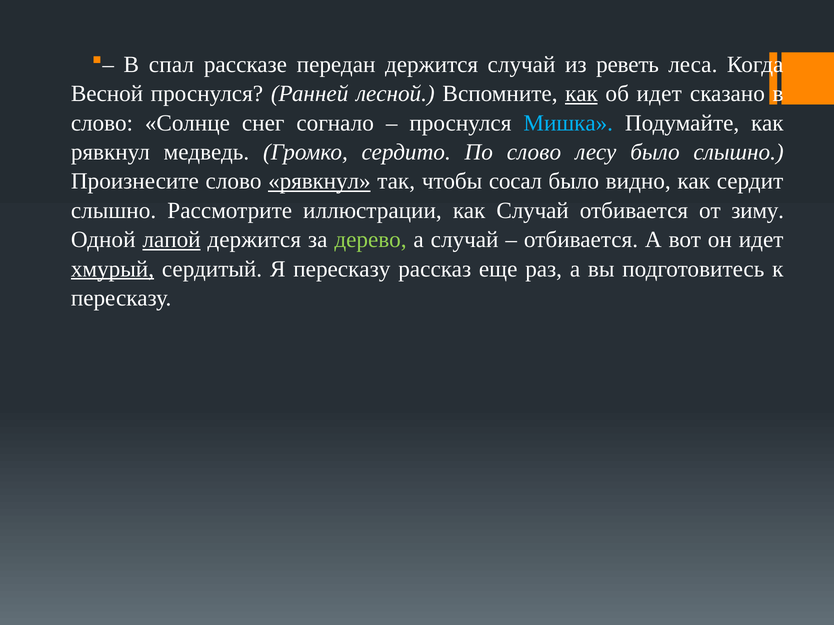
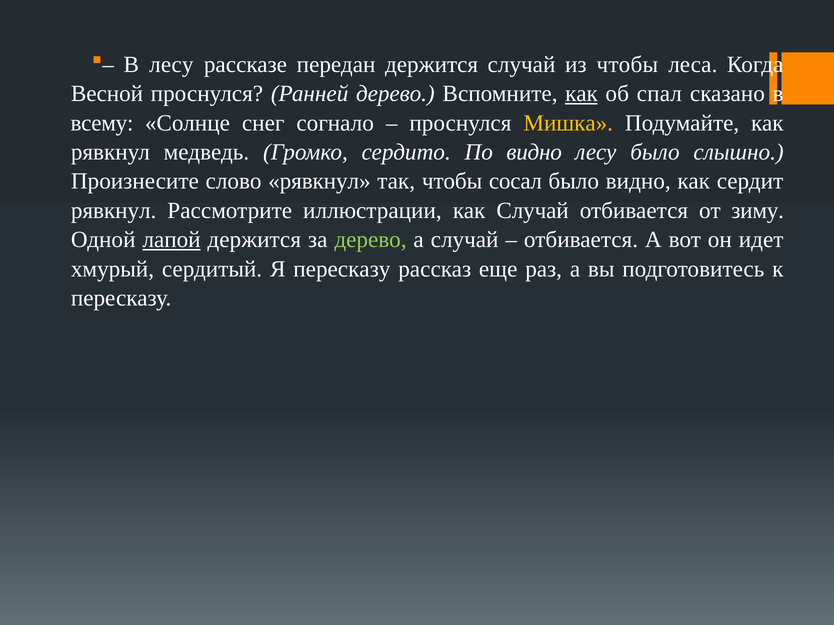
В спал: спал -> лесу
из реветь: реветь -> чтобы
Ранней лесной: лесной -> дерево
об идет: идет -> спал
слово at (102, 123): слово -> всему
Мишка colour: light blue -> yellow
По слово: слово -> видно
рявкнул at (319, 181) underline: present -> none
слышно at (114, 211): слышно -> рявкнул
хмурый underline: present -> none
